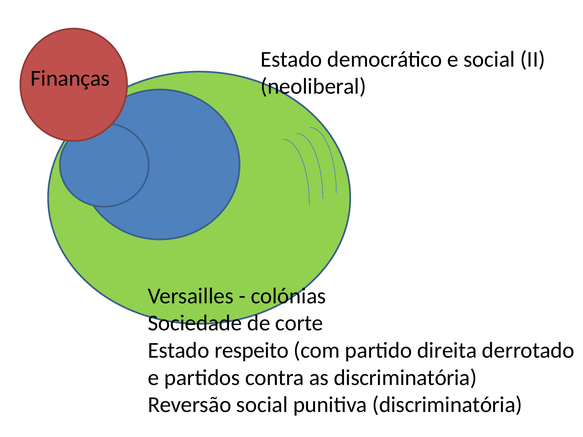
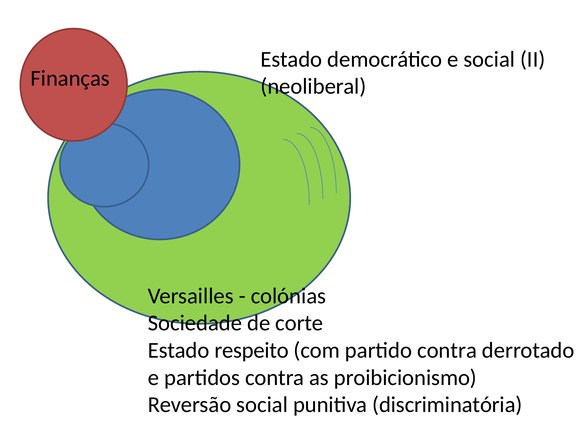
partido direita: direita -> contra
as discriminatória: discriminatória -> proibicionismo
